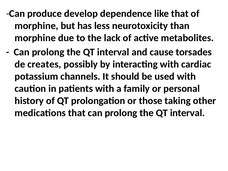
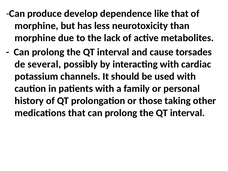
creates: creates -> several
